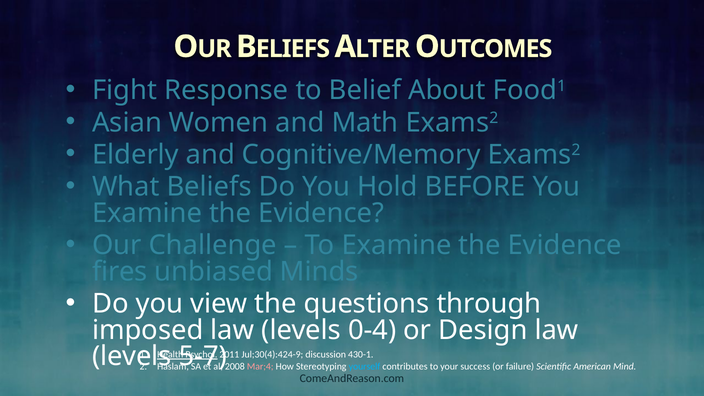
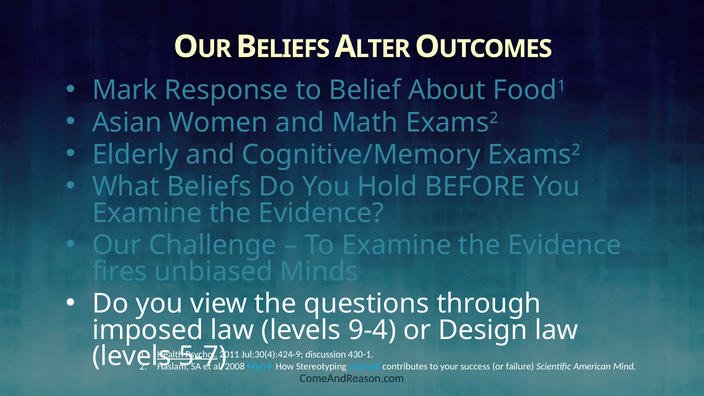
Fight: Fight -> Mark
0-4: 0-4 -> 9-4
Mar;4 colour: pink -> light blue
